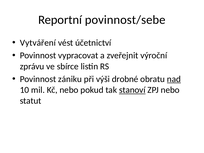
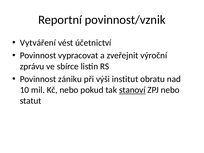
povinnost/sebe: povinnost/sebe -> povinnost/vznik
drobné: drobné -> institut
nad underline: present -> none
